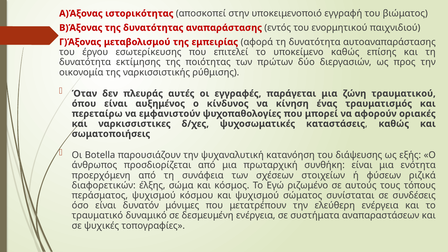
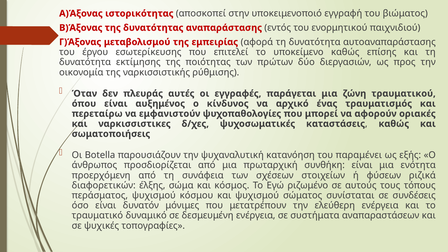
κίνηση: κίνηση -> αρχικό
διάψευσης: διάψευσης -> παραμένει
